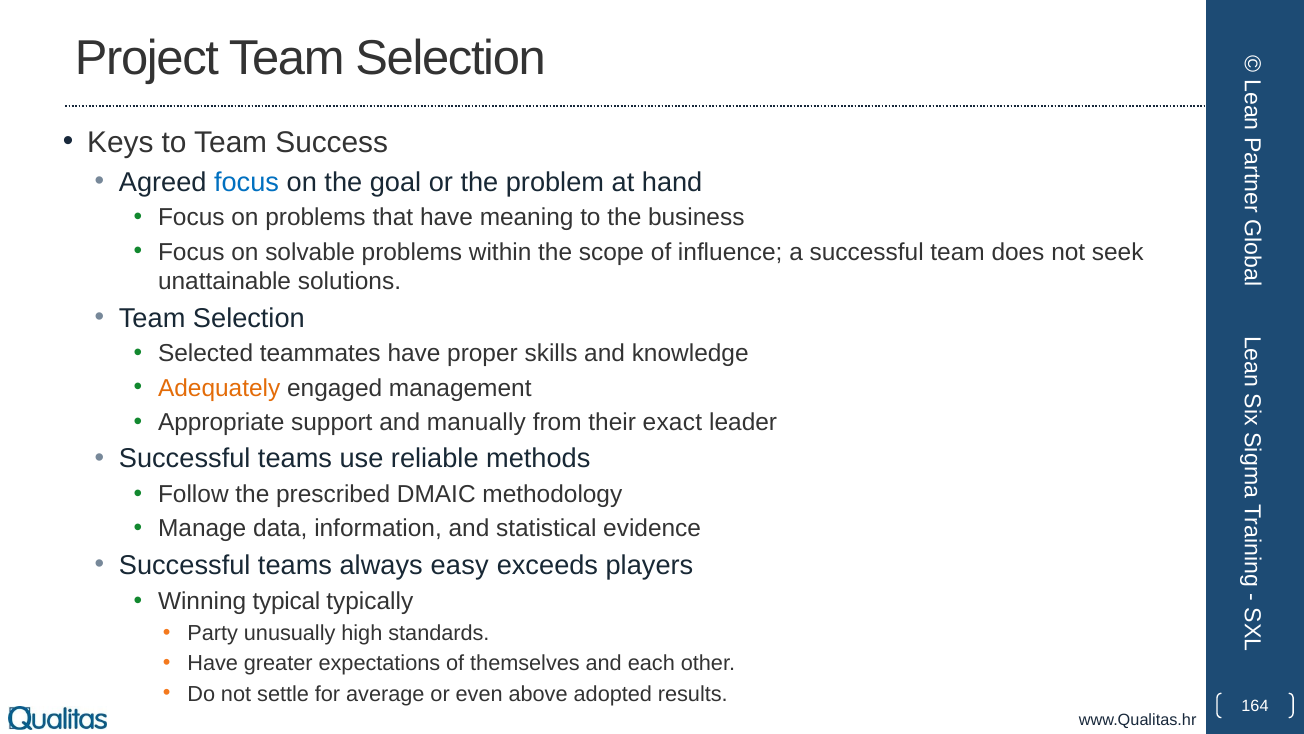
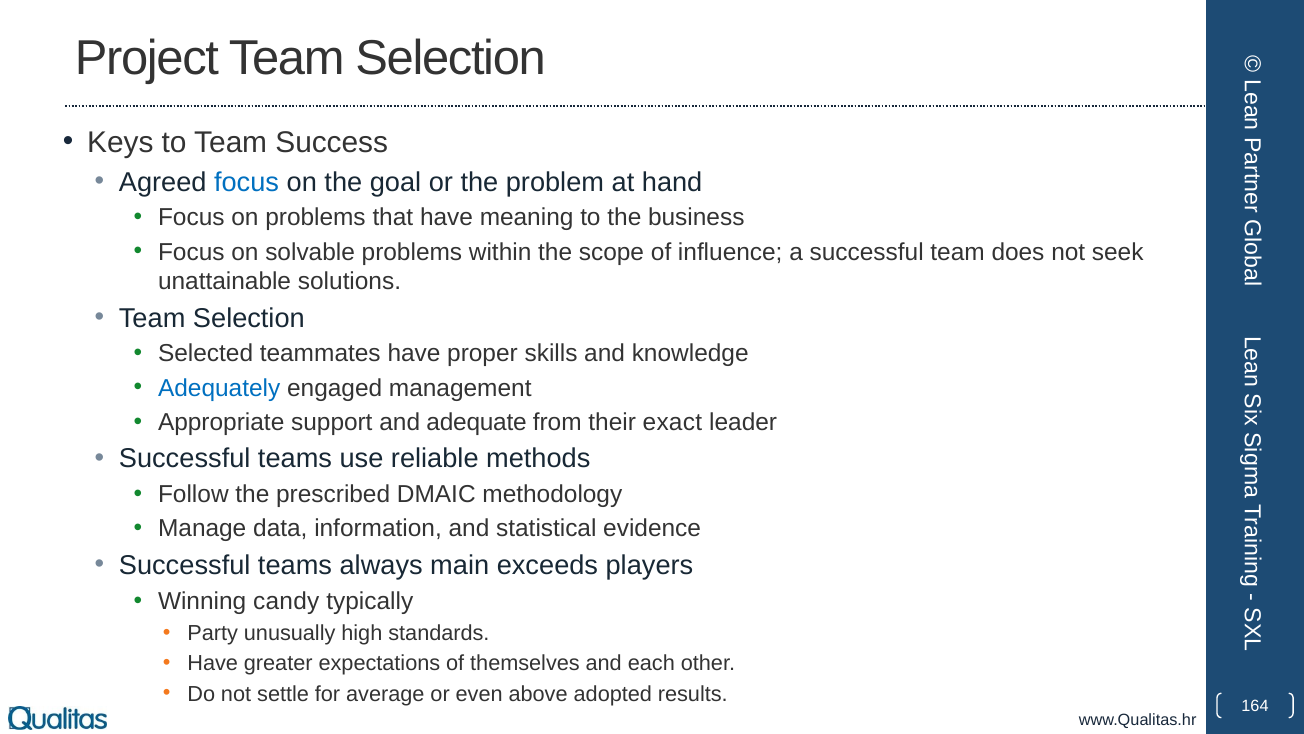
Adequately colour: orange -> blue
manually: manually -> adequate
easy: easy -> main
typical: typical -> candy
